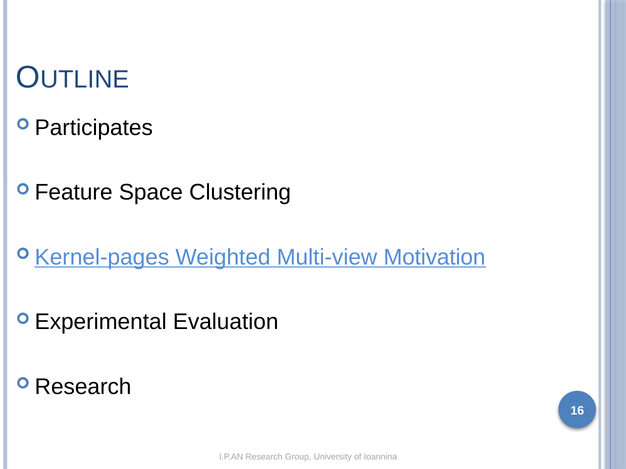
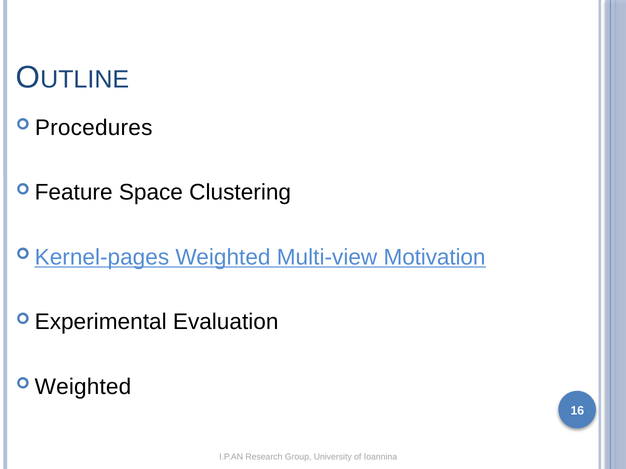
Participates: Participates -> Procedures
Research at (83, 387): Research -> Weighted
